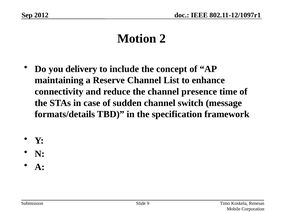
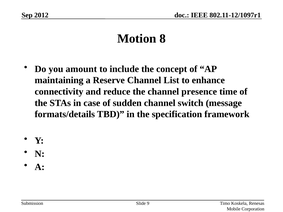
2: 2 -> 8
delivery: delivery -> amount
